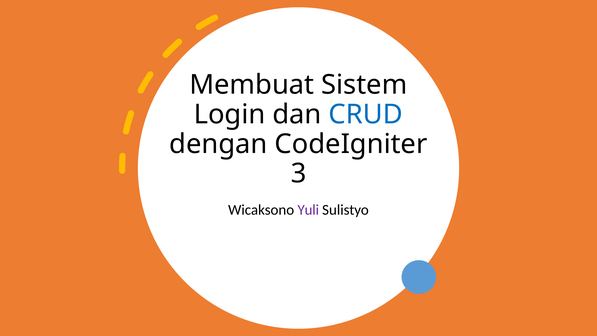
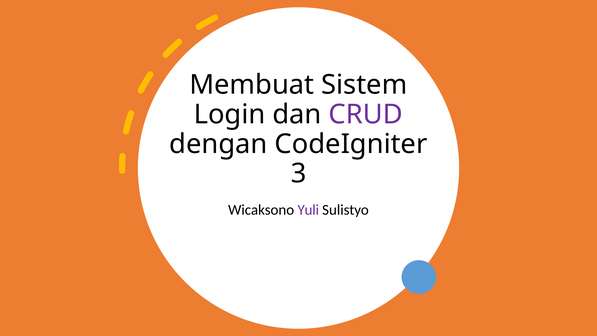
CRUD colour: blue -> purple
